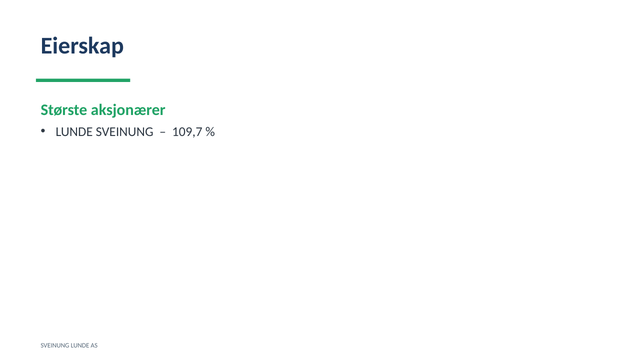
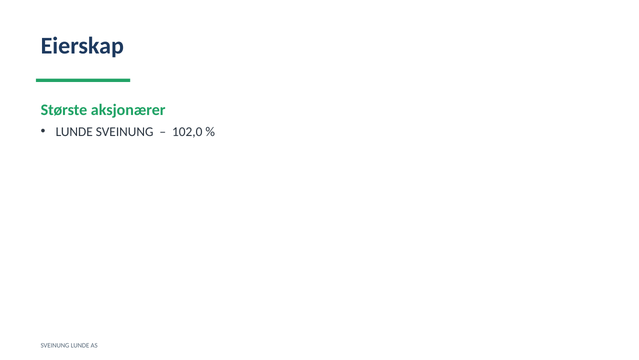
109,7: 109,7 -> 102,0
